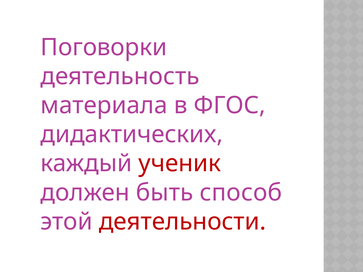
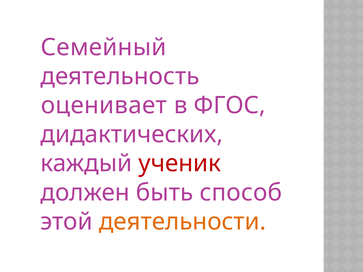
Поговорки: Поговорки -> Семейный
материала: материала -> оценивает
деятельности colour: red -> orange
